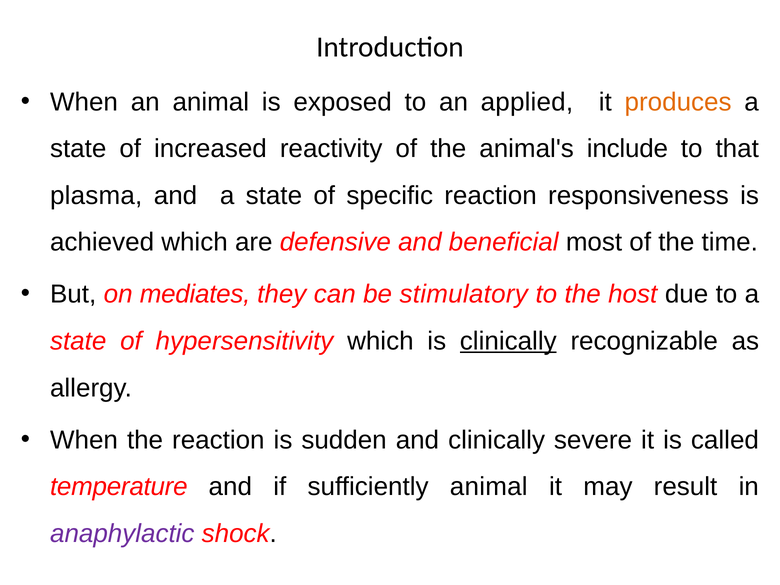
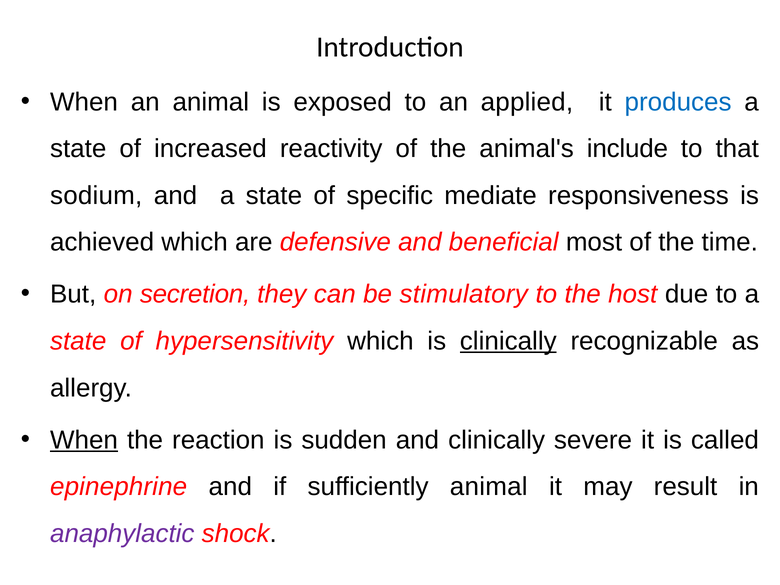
produces colour: orange -> blue
plasma: plasma -> sodium
specific reaction: reaction -> mediate
mediates: mediates -> secretion
When at (84, 440) underline: none -> present
temperature: temperature -> epinephrine
